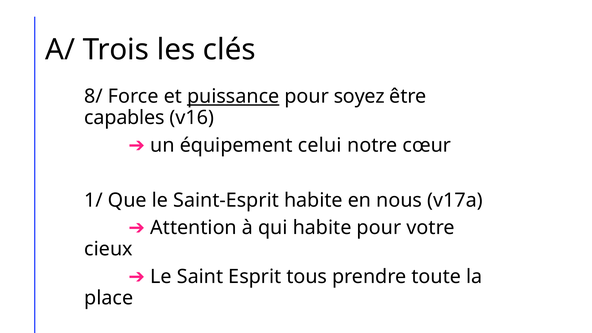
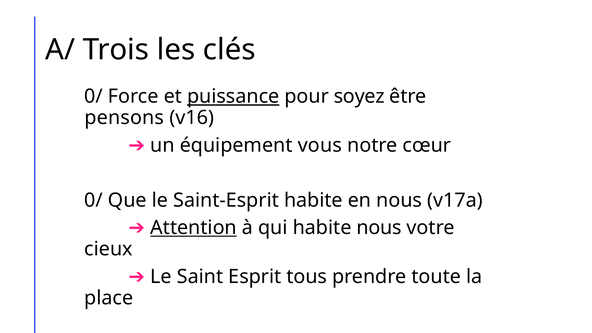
8/ at (94, 96): 8/ -> 0/
capables: capables -> pensons
celui: celui -> vous
1/ at (94, 200): 1/ -> 0/
Attention underline: none -> present
habite pour: pour -> nous
